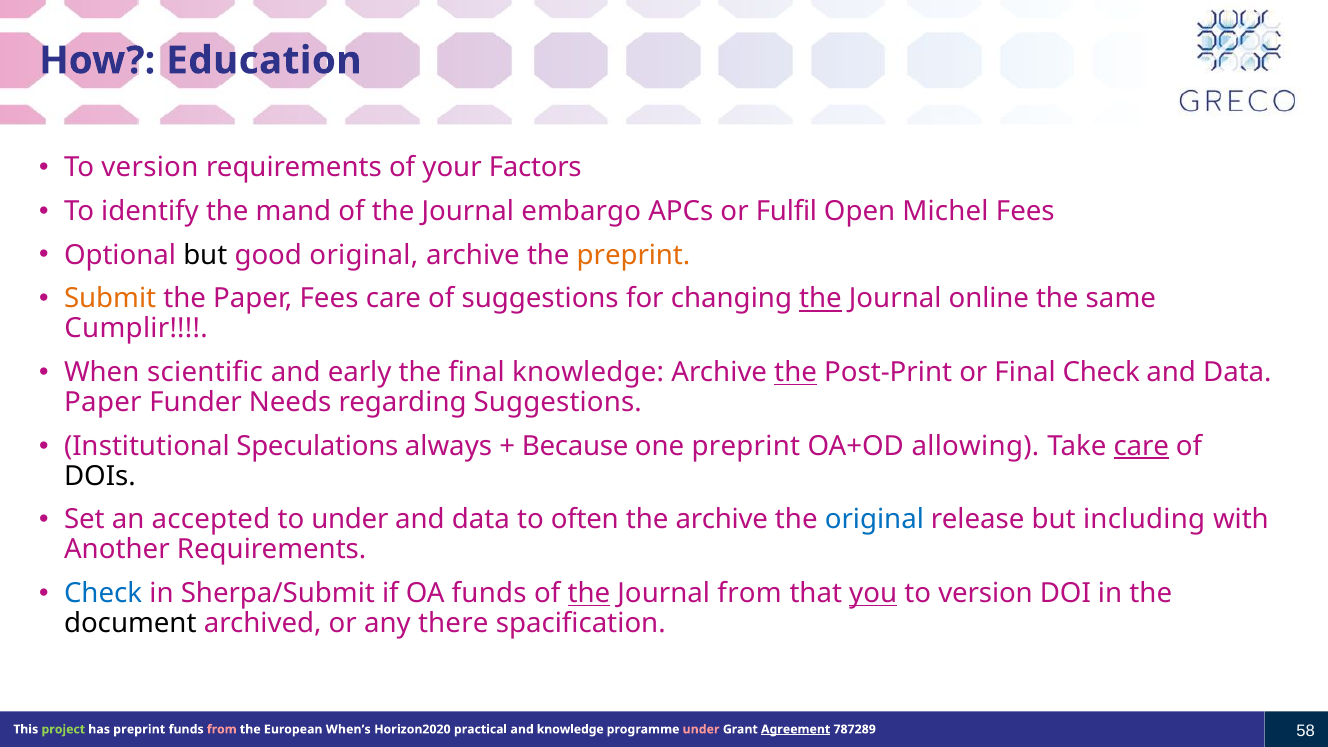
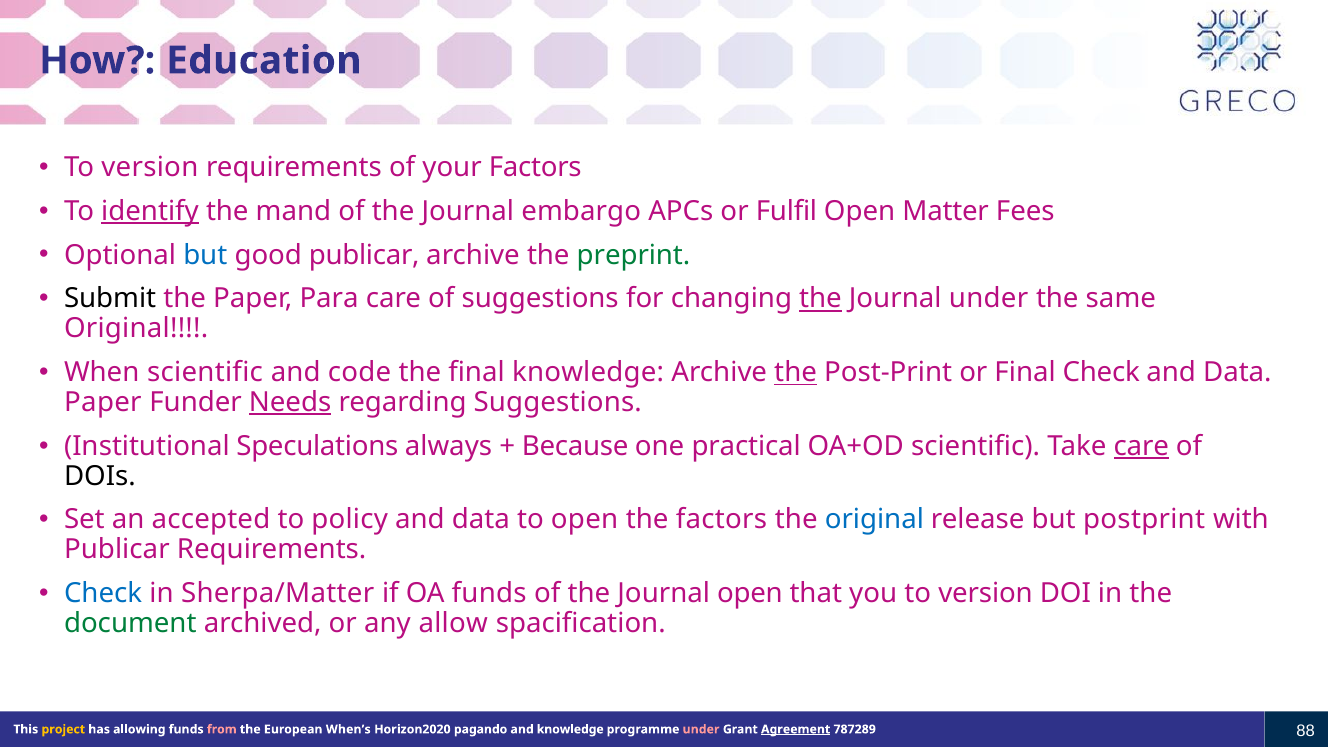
identify underline: none -> present
Michel: Michel -> Matter
but at (205, 255) colour: black -> blue
good original: original -> publicar
preprint at (634, 255) colour: orange -> green
Submit colour: orange -> black
Paper Fees: Fees -> Para
Journal online: online -> under
Cumplir at (136, 329): Cumplir -> Original
early: early -> code
Needs underline: none -> present
one preprint: preprint -> practical
OA+OD allowing: allowing -> scientific
to under: under -> policy
to often: often -> open
the archive: archive -> factors
including: including -> postprint
Another at (117, 550): Another -> Publicar
Sherpa/Submit: Sherpa/Submit -> Sherpa/Matter
the at (589, 594) underline: present -> none
Journal from: from -> open
you underline: present -> none
document colour: black -> green
there: there -> allow
project colour: light green -> yellow
has preprint: preprint -> allowing
practical: practical -> pagando
58: 58 -> 88
